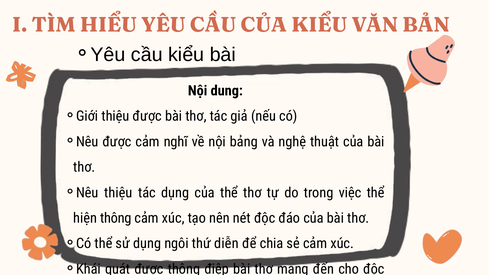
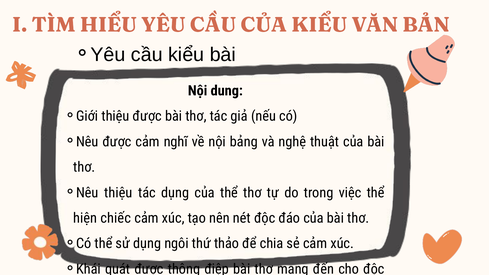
hiện thông: thông -> chiếc
diễn: diễn -> thảo
